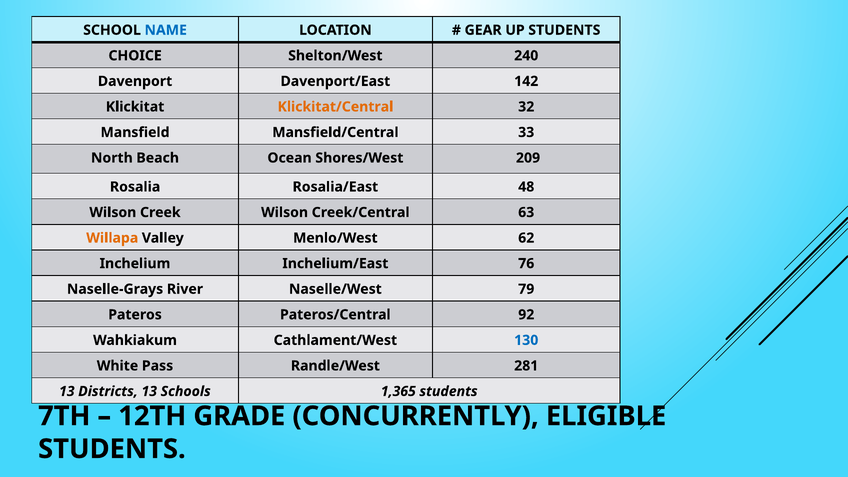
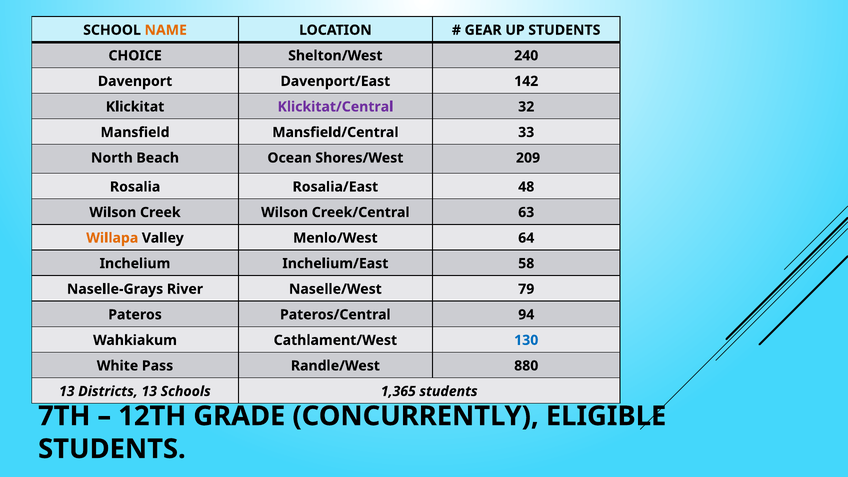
NAME colour: blue -> orange
Klickitat/Central colour: orange -> purple
62: 62 -> 64
76: 76 -> 58
92: 92 -> 94
281: 281 -> 880
